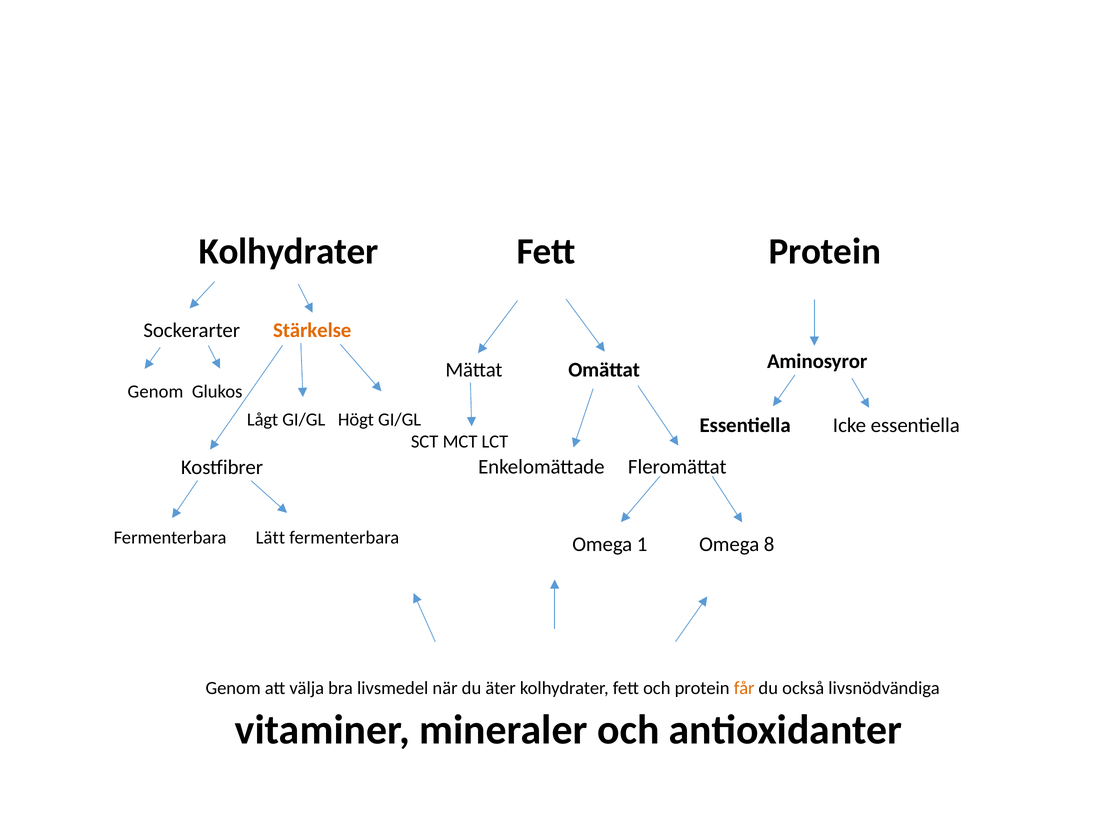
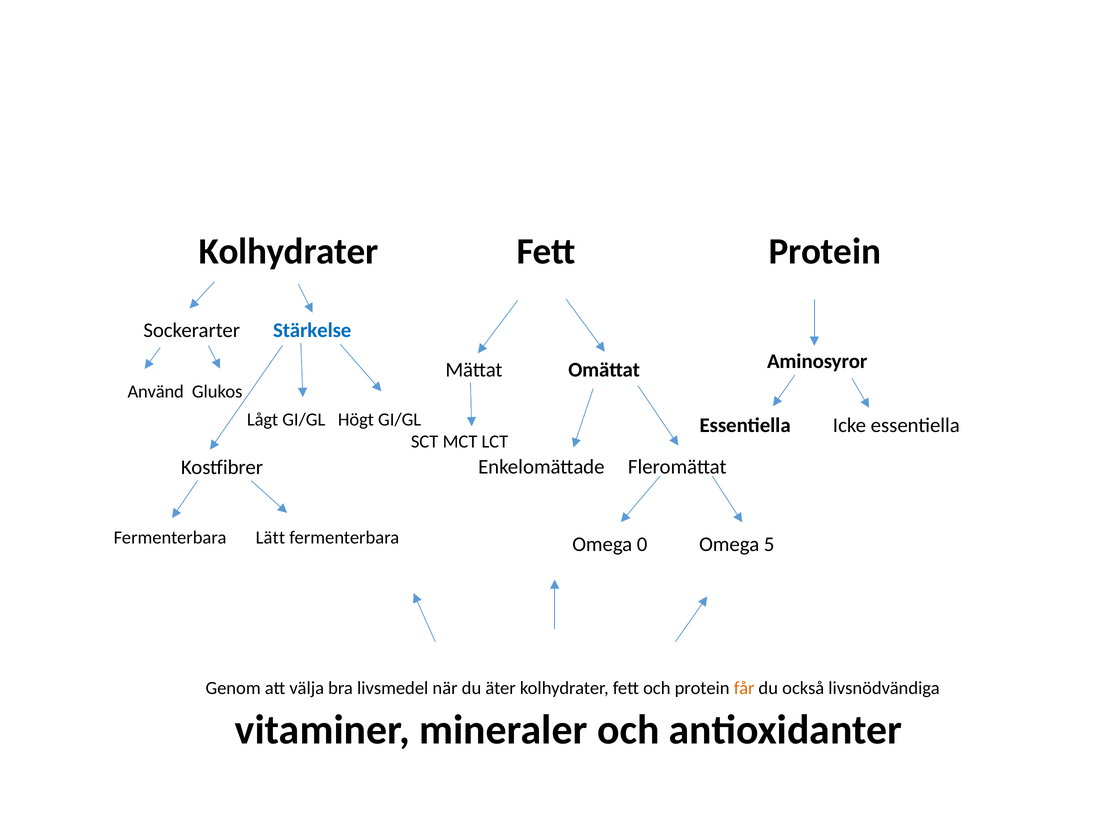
Stärkelse colour: orange -> blue
Genom at (155, 392): Genom -> Använd
1: 1 -> 0
8: 8 -> 5
